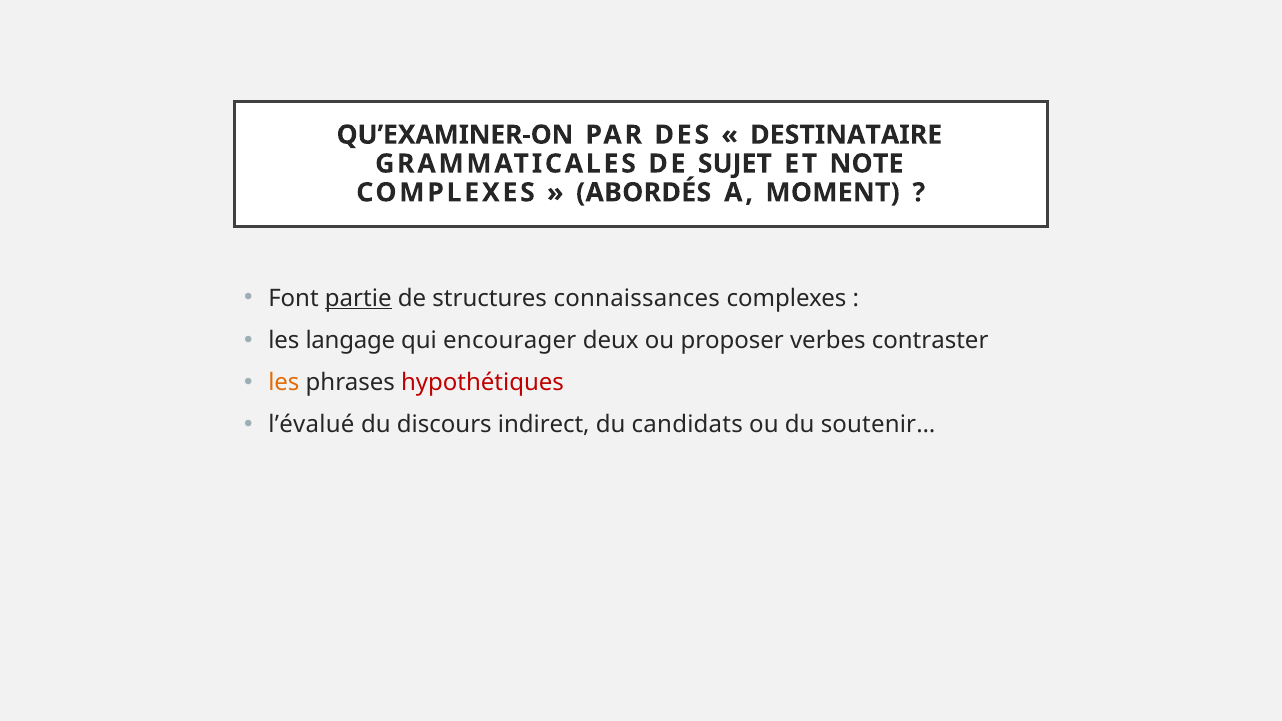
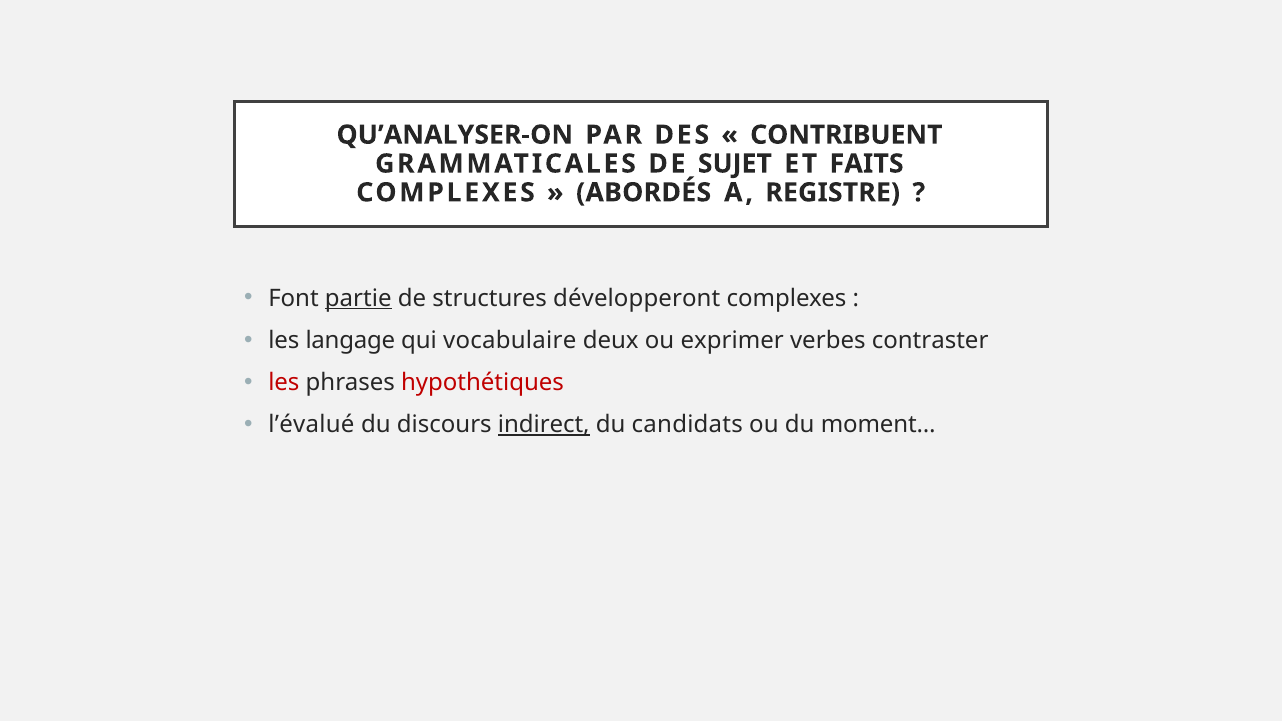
QU’EXAMINER-ON: QU’EXAMINER-ON -> QU’ANALYSER-ON
DESTINATAIRE: DESTINATAIRE -> CONTRIBUENT
NOTE: NOTE -> FAITS
MOMENT: MOMENT -> REGISTRE
connaissances: connaissances -> développeront
encourager: encourager -> vocabulaire
proposer: proposer -> exprimer
les at (284, 383) colour: orange -> red
indirect underline: none -> present
soutenir…: soutenir… -> moment…
